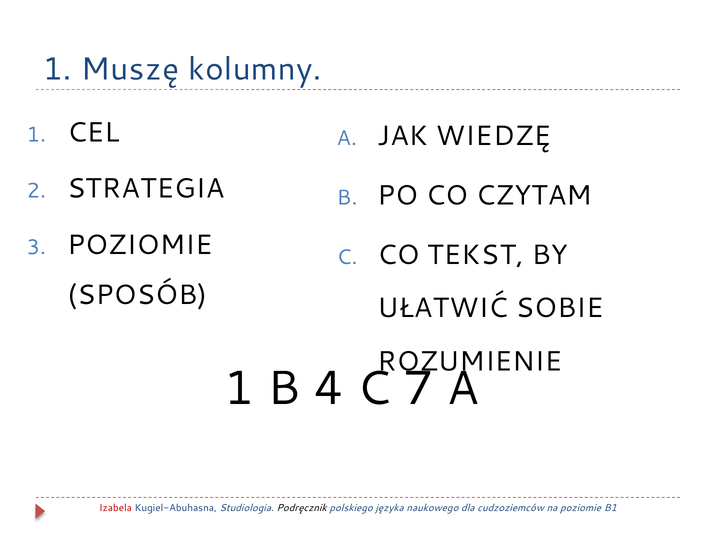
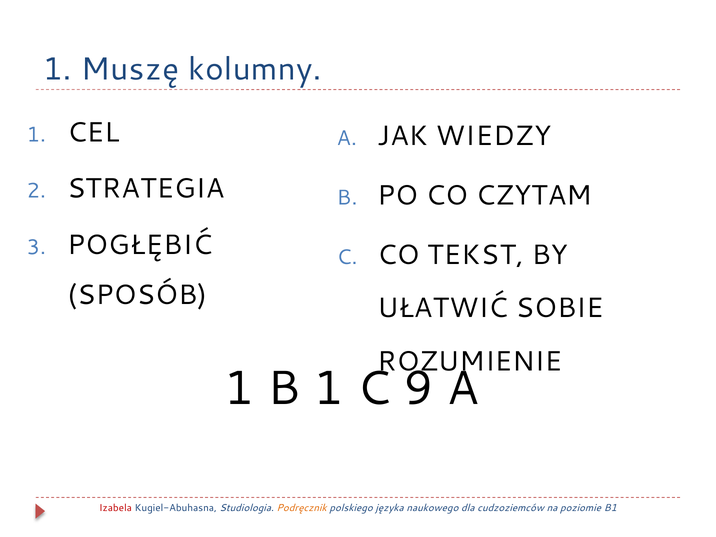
WIEDZĘ: WIEDZĘ -> WIEDZY
3 POZIOMIE: POZIOMIE -> POGŁĘBIĆ
B 4: 4 -> 1
7: 7 -> 9
Podręcznik colour: black -> orange
